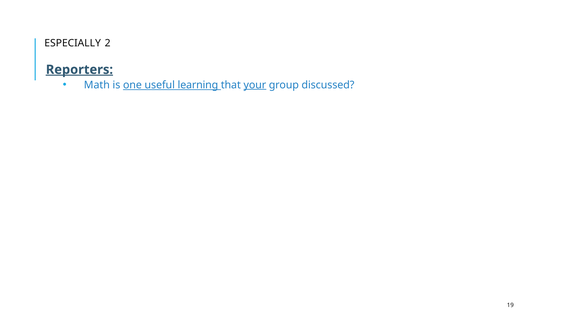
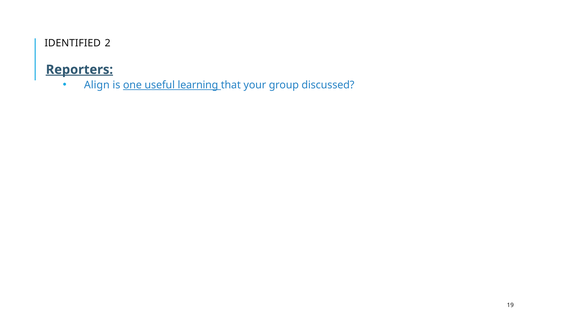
ESPECIALLY: ESPECIALLY -> IDENTIFIED
Math: Math -> Align
your underline: present -> none
